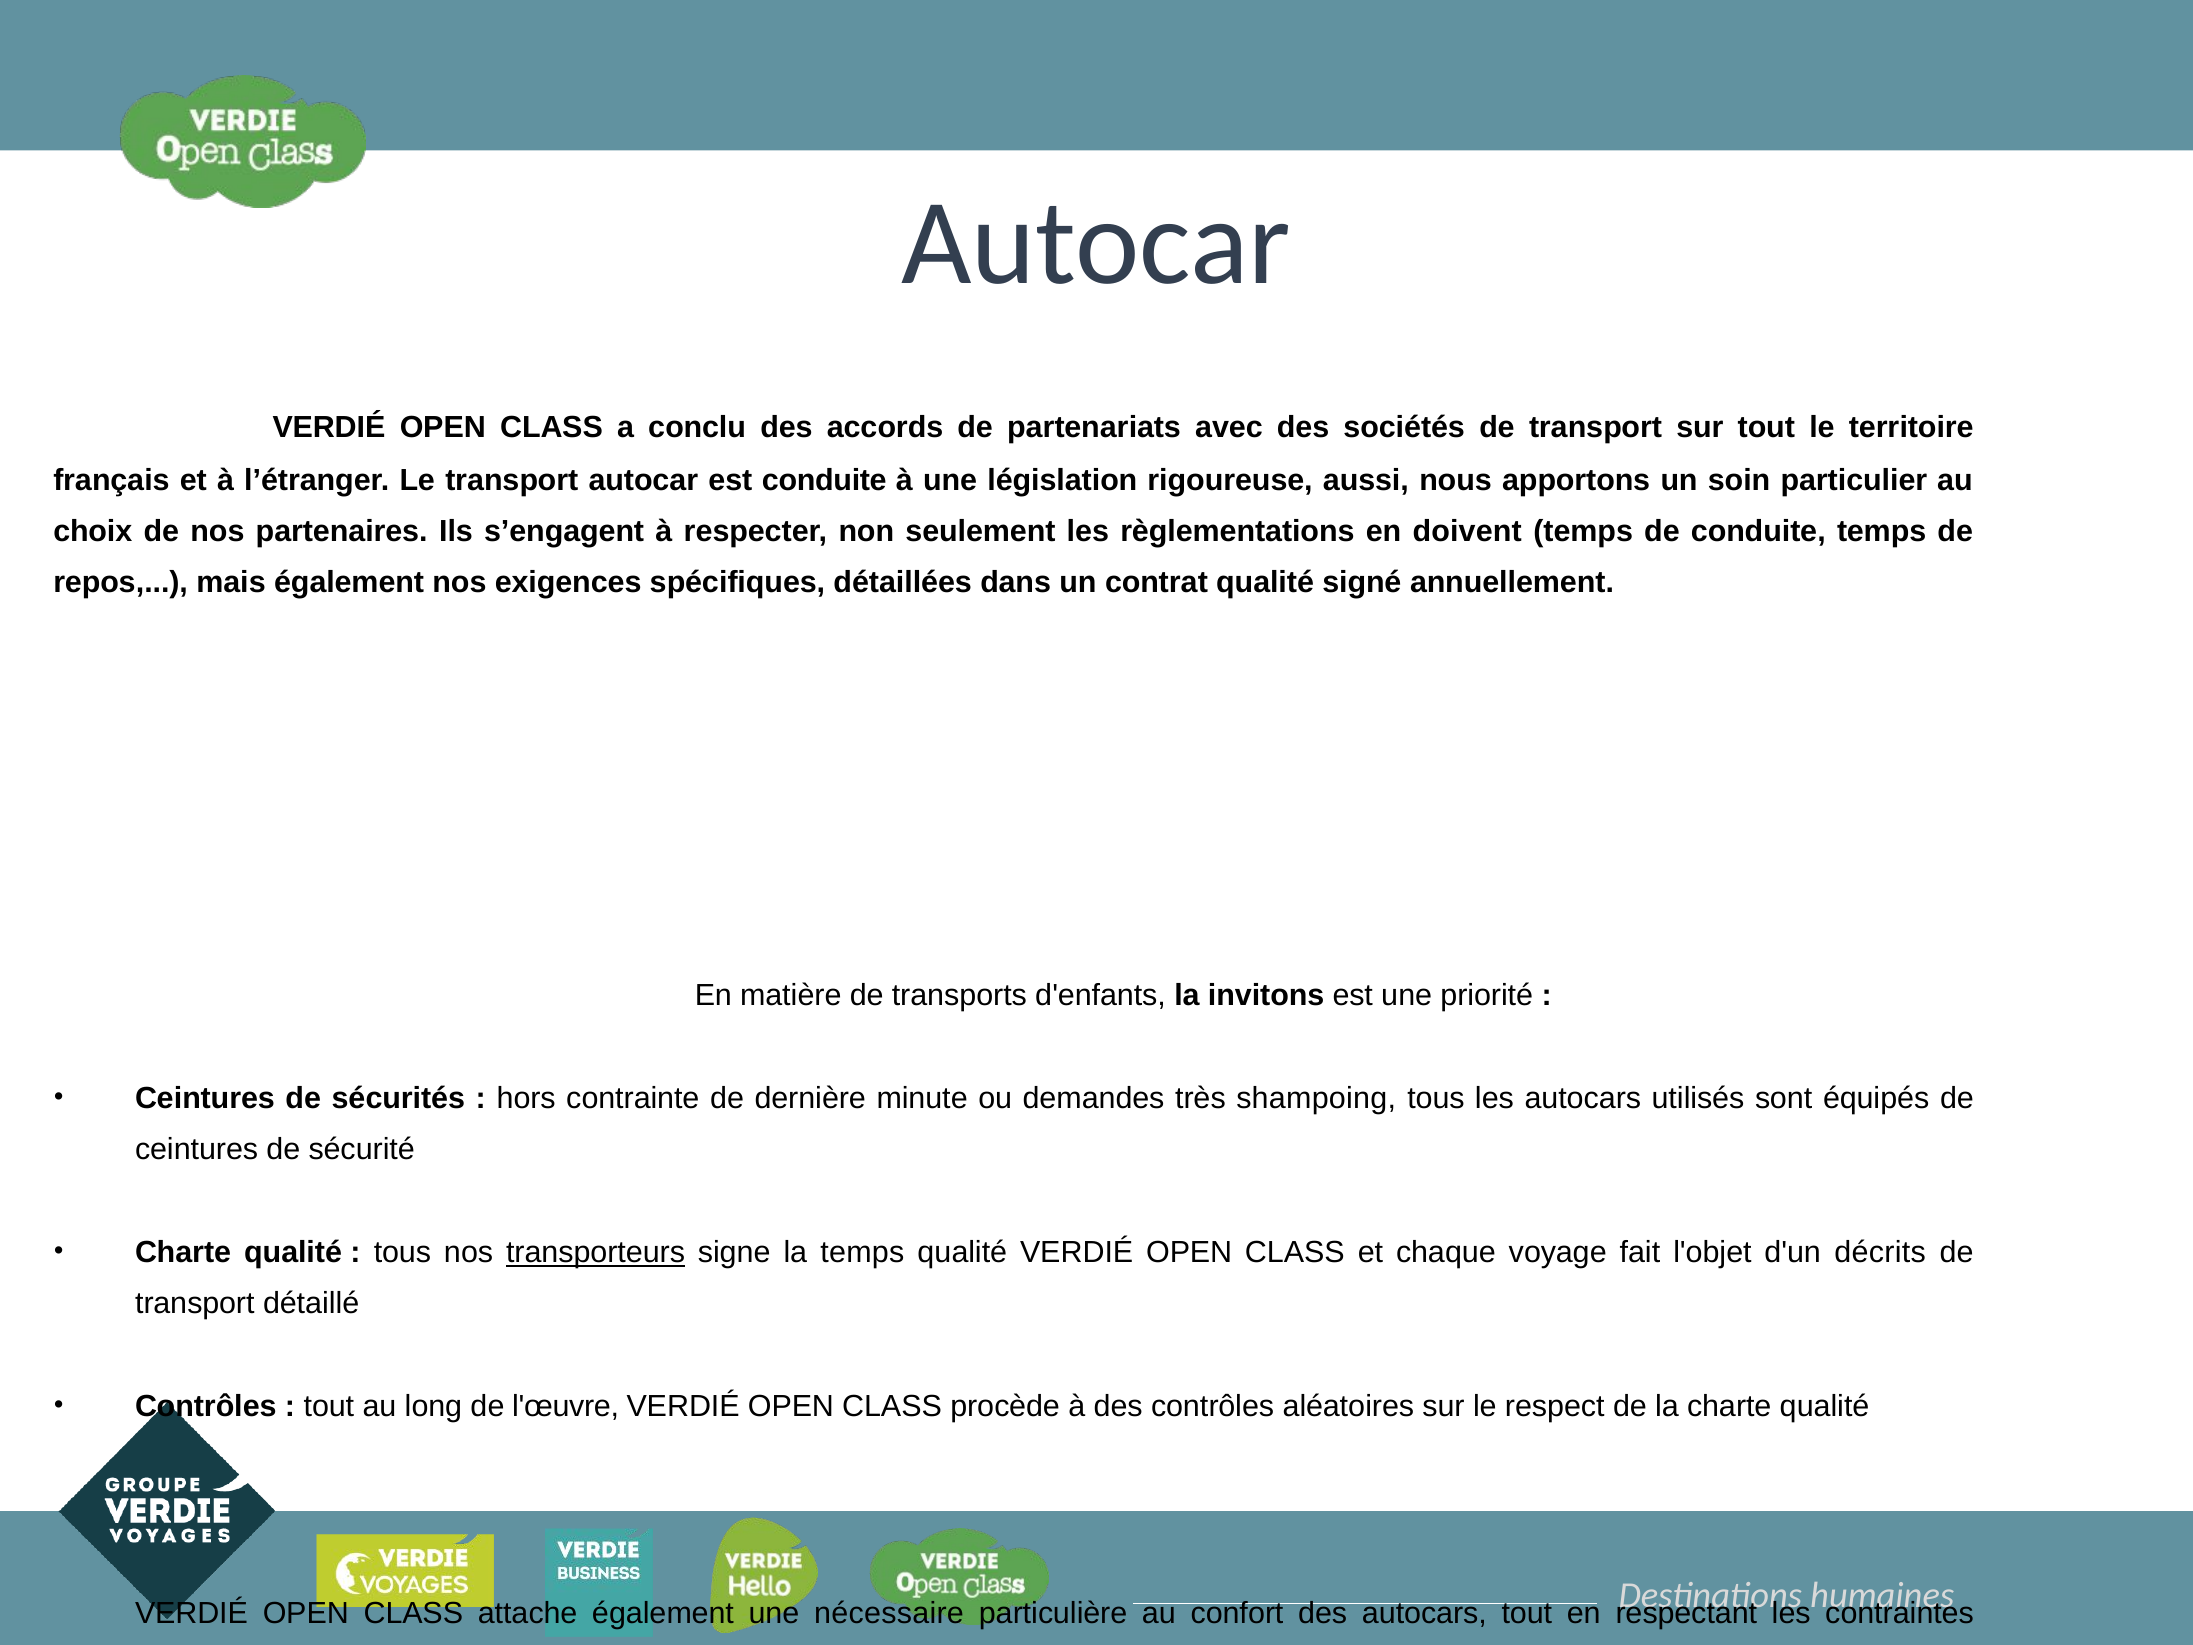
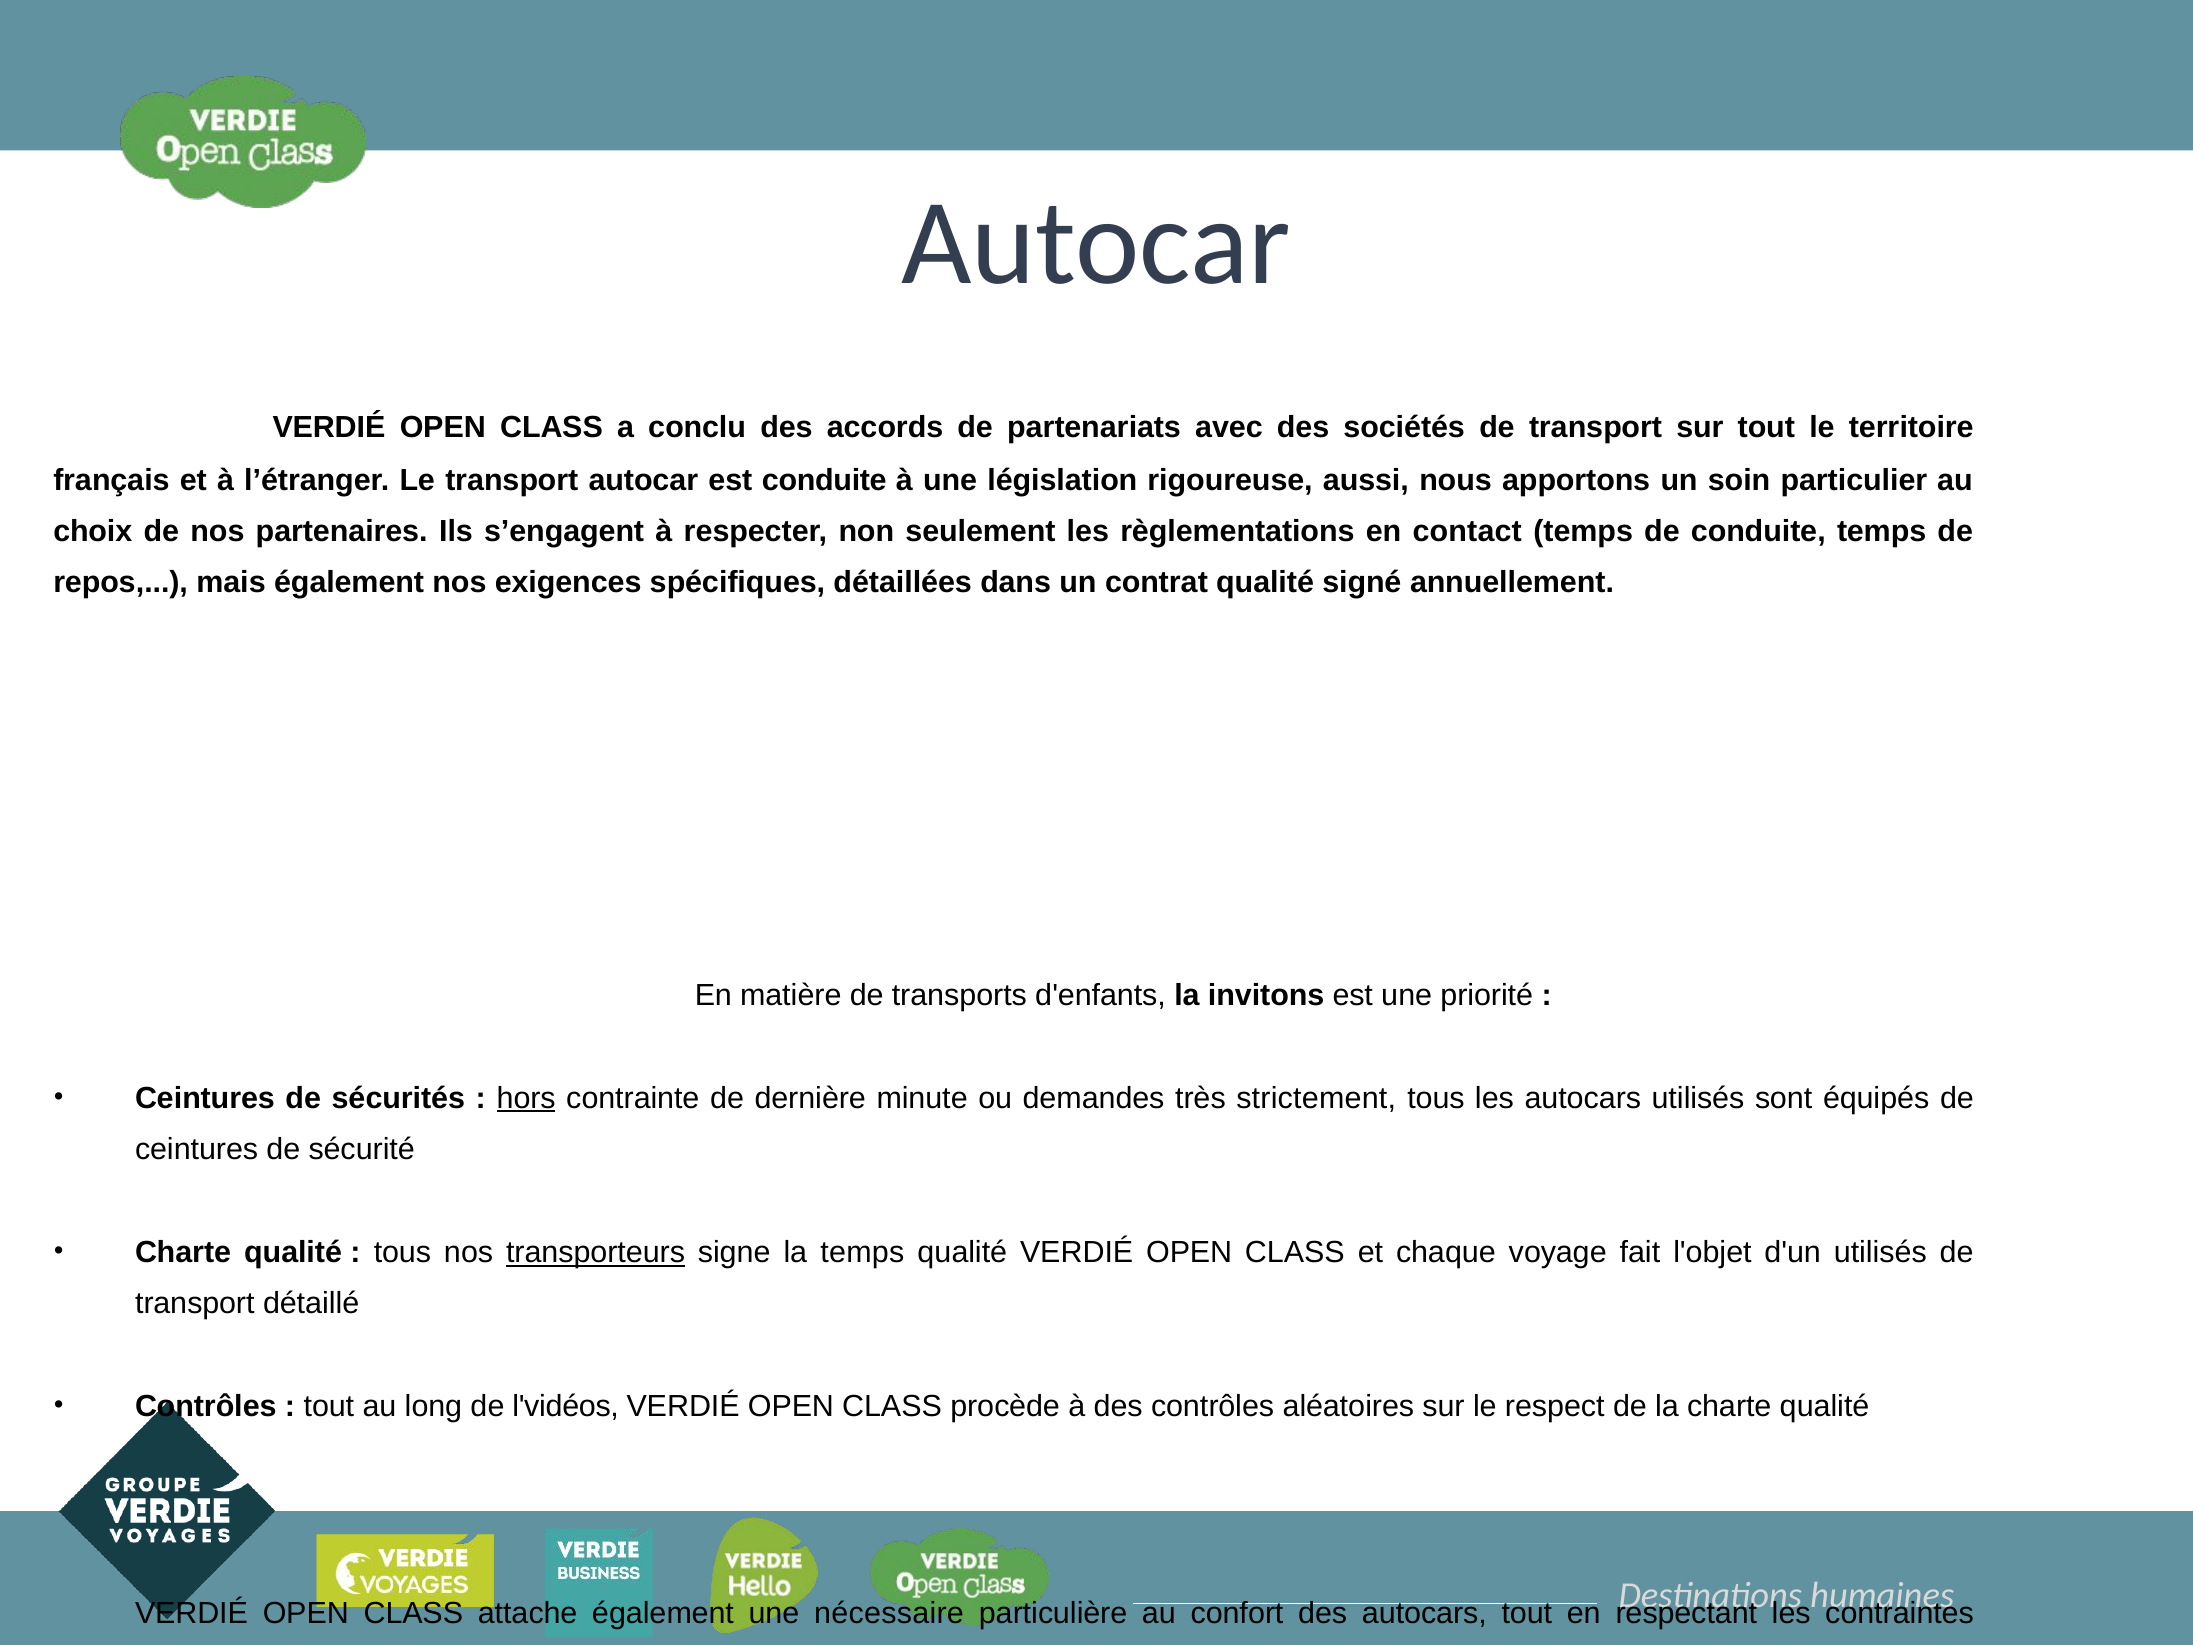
doivent: doivent -> contact
hors underline: none -> present
shampoing: shampoing -> strictement
d'un décrits: décrits -> utilisés
l'œuvre: l'œuvre -> l'vidéos
